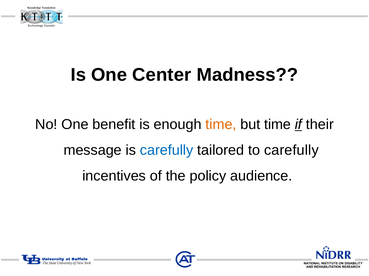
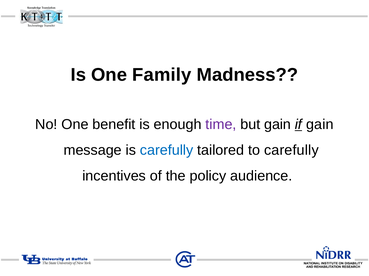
Center: Center -> Family
time at (221, 125) colour: orange -> purple
but time: time -> gain
if their: their -> gain
